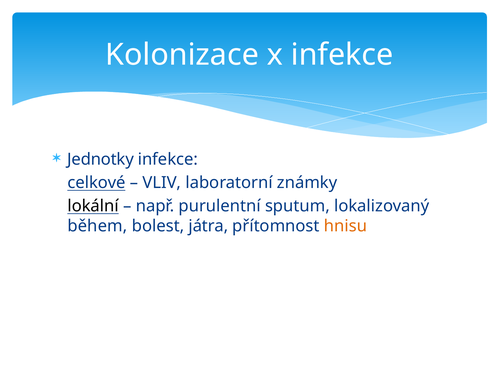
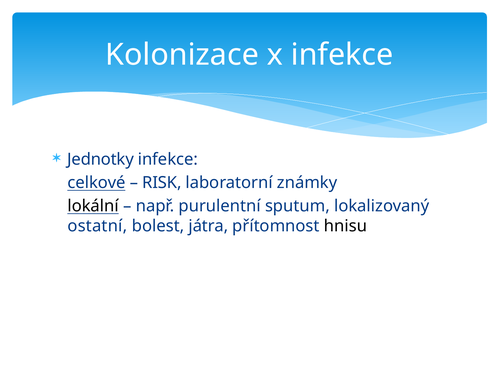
VLIV: VLIV -> RISK
během: během -> ostatní
hnisu colour: orange -> black
